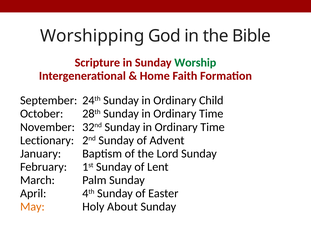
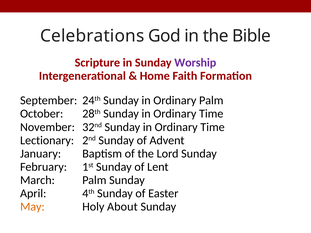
Worshipping: Worshipping -> Celebrations
Worship colour: green -> purple
Ordinary Child: Child -> Palm
